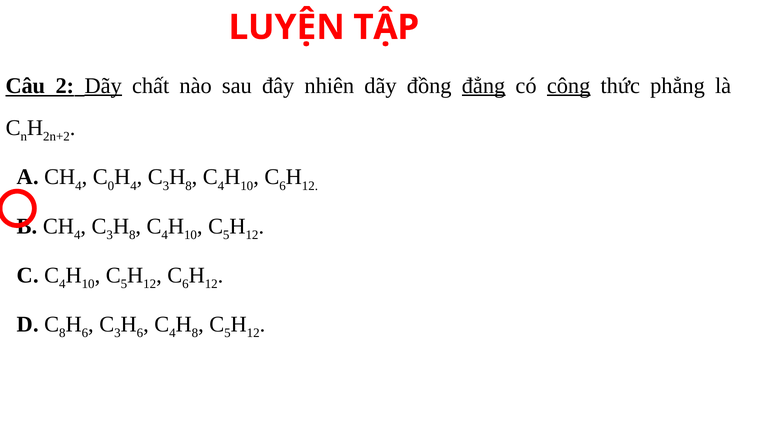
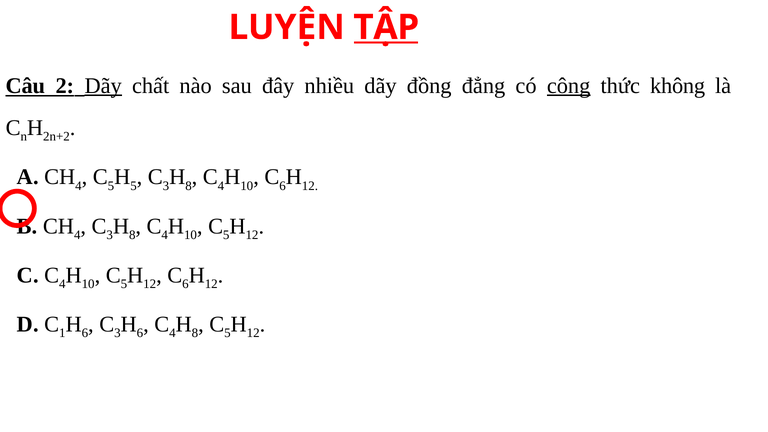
TẬP underline: none -> present
nhiên: nhiên -> nhiều
đẳng underline: present -> none
phẳng: phẳng -> không
0 at (111, 186): 0 -> 5
4 at (134, 186): 4 -> 5
C 8: 8 -> 1
